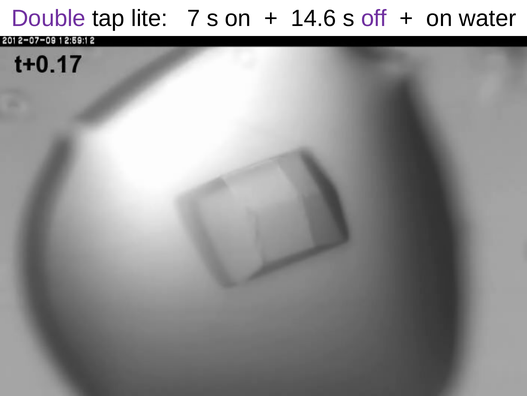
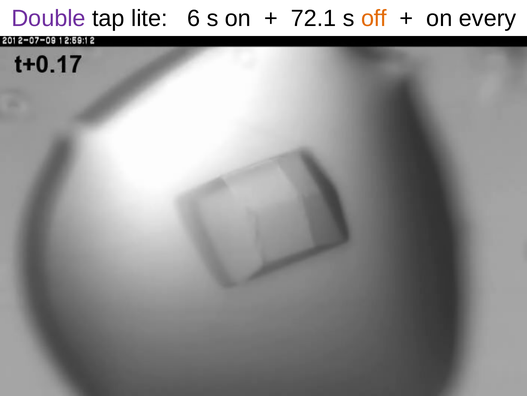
7: 7 -> 6
14.6: 14.6 -> 72.1
off colour: purple -> orange
water: water -> every
